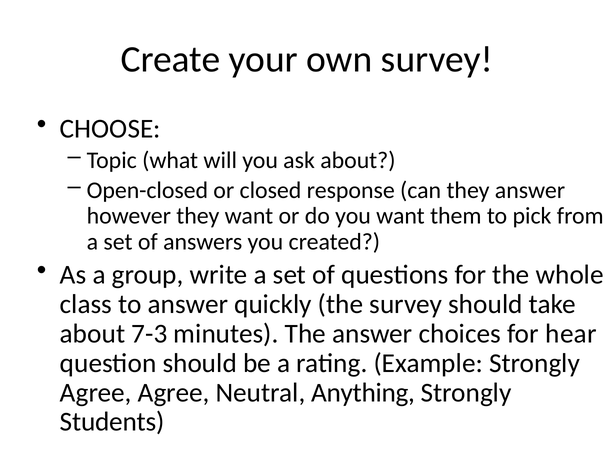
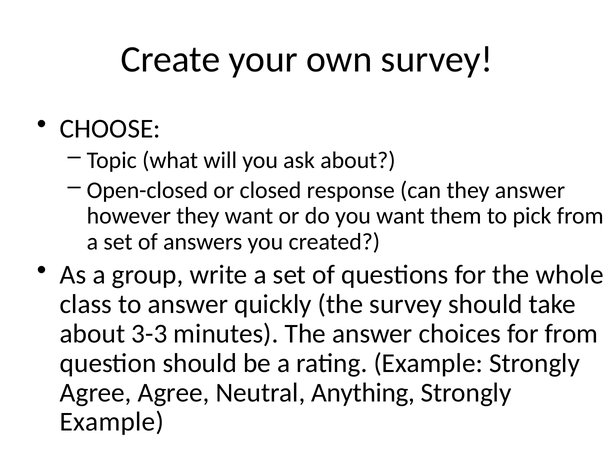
7-3: 7-3 -> 3-3
for hear: hear -> from
Students at (112, 422): Students -> Example
